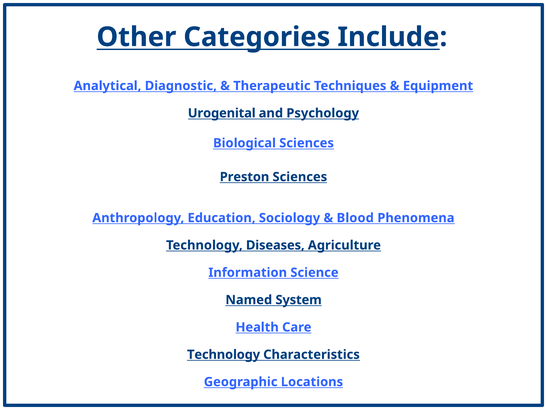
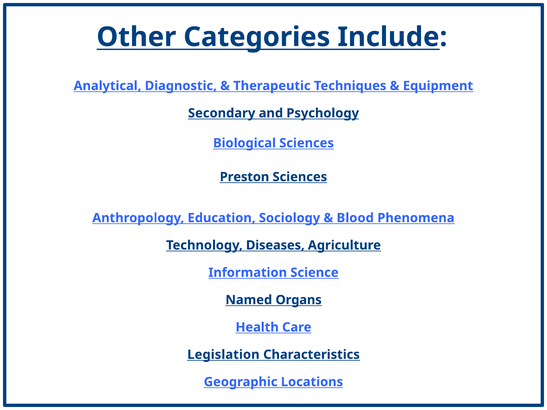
Urogenital: Urogenital -> Secondary
System: System -> Organs
Technology at (224, 355): Technology -> Legislation
